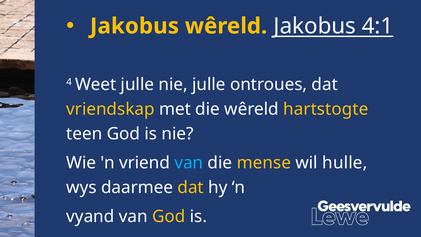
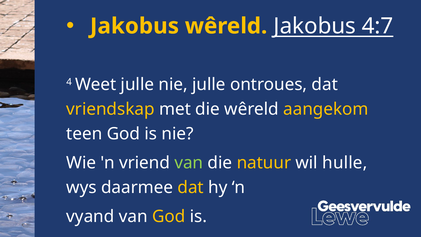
4:1: 4:1 -> 4:7
hartstogte: hartstogte -> aangekom
van at (189, 163) colour: light blue -> light green
mense: mense -> natuur
